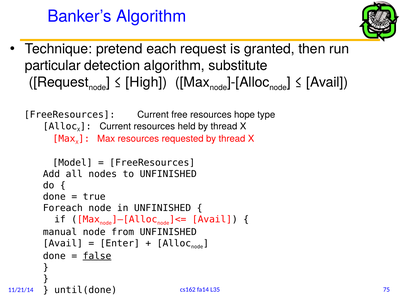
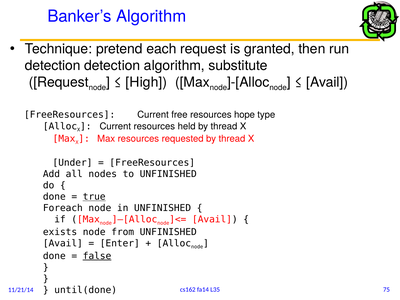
particular at (53, 66): particular -> detection
Model: Model -> Under
true underline: none -> present
manual: manual -> exists
